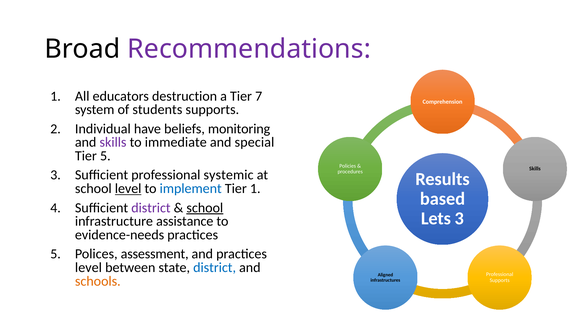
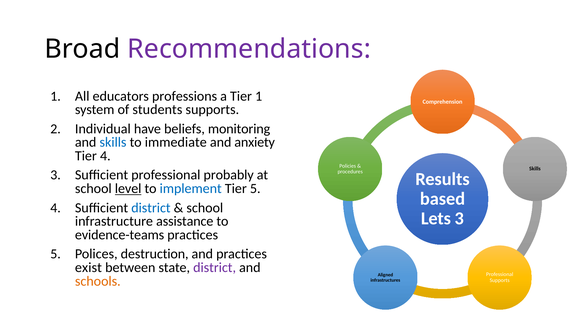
destruction: destruction -> professions
Tier 7: 7 -> 1
skills at (113, 142) colour: purple -> blue
special: special -> anxiety
Tier 5: 5 -> 4
systemic: systemic -> probably
Tier 1: 1 -> 5
district at (151, 208) colour: purple -> blue
school at (205, 208) underline: present -> none
evidence-needs: evidence-needs -> evidence-teams
assessment: assessment -> destruction
level at (88, 268): level -> exist
district at (215, 268) colour: blue -> purple
